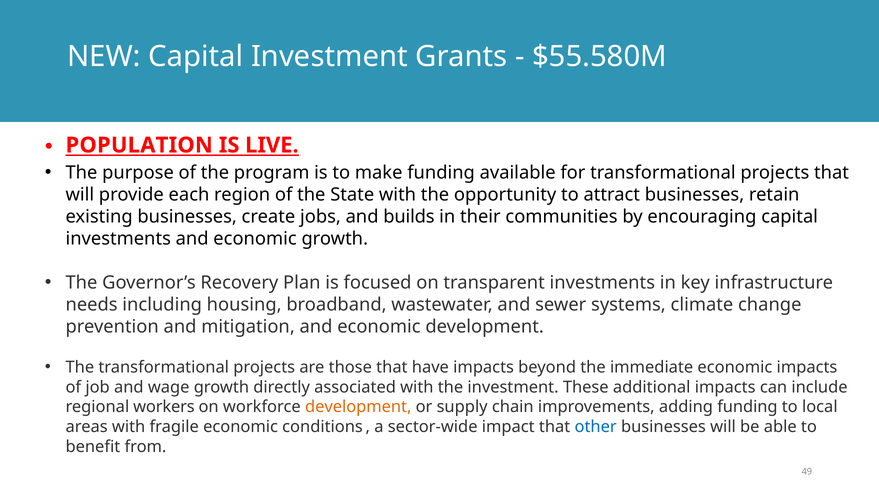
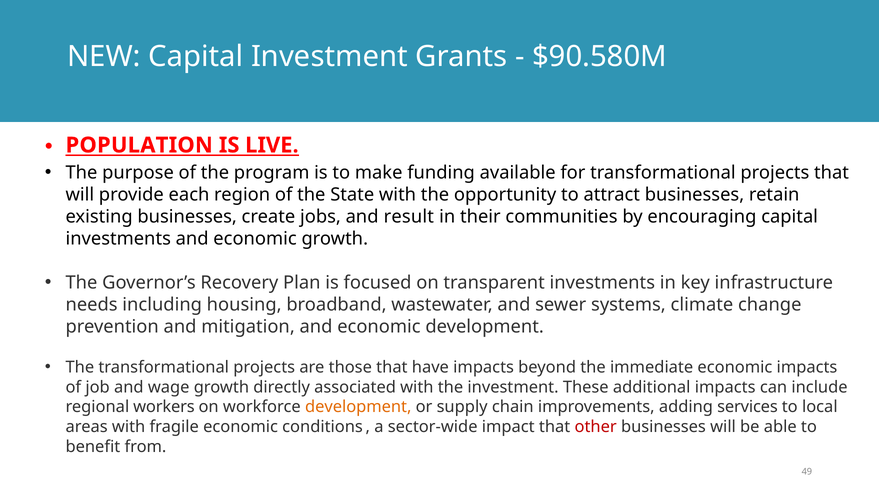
$55.580M: $55.580M -> $90.580M
builds: builds -> result
adding funding: funding -> services
other colour: blue -> red
